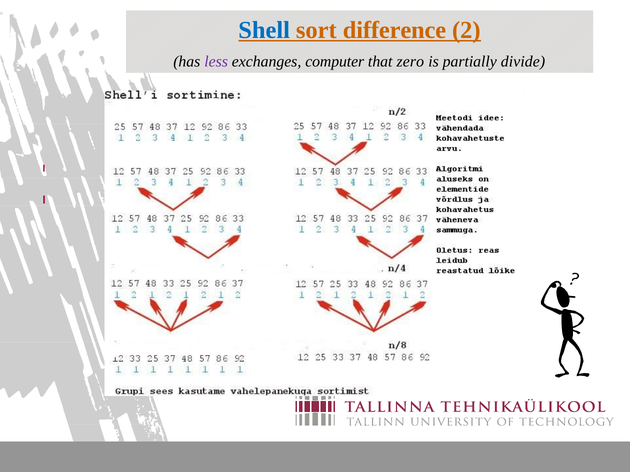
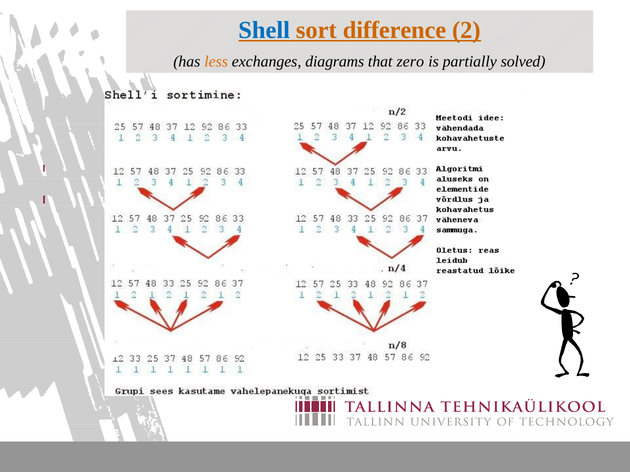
less colour: purple -> orange
computer: computer -> diagrams
divide: divide -> solved
